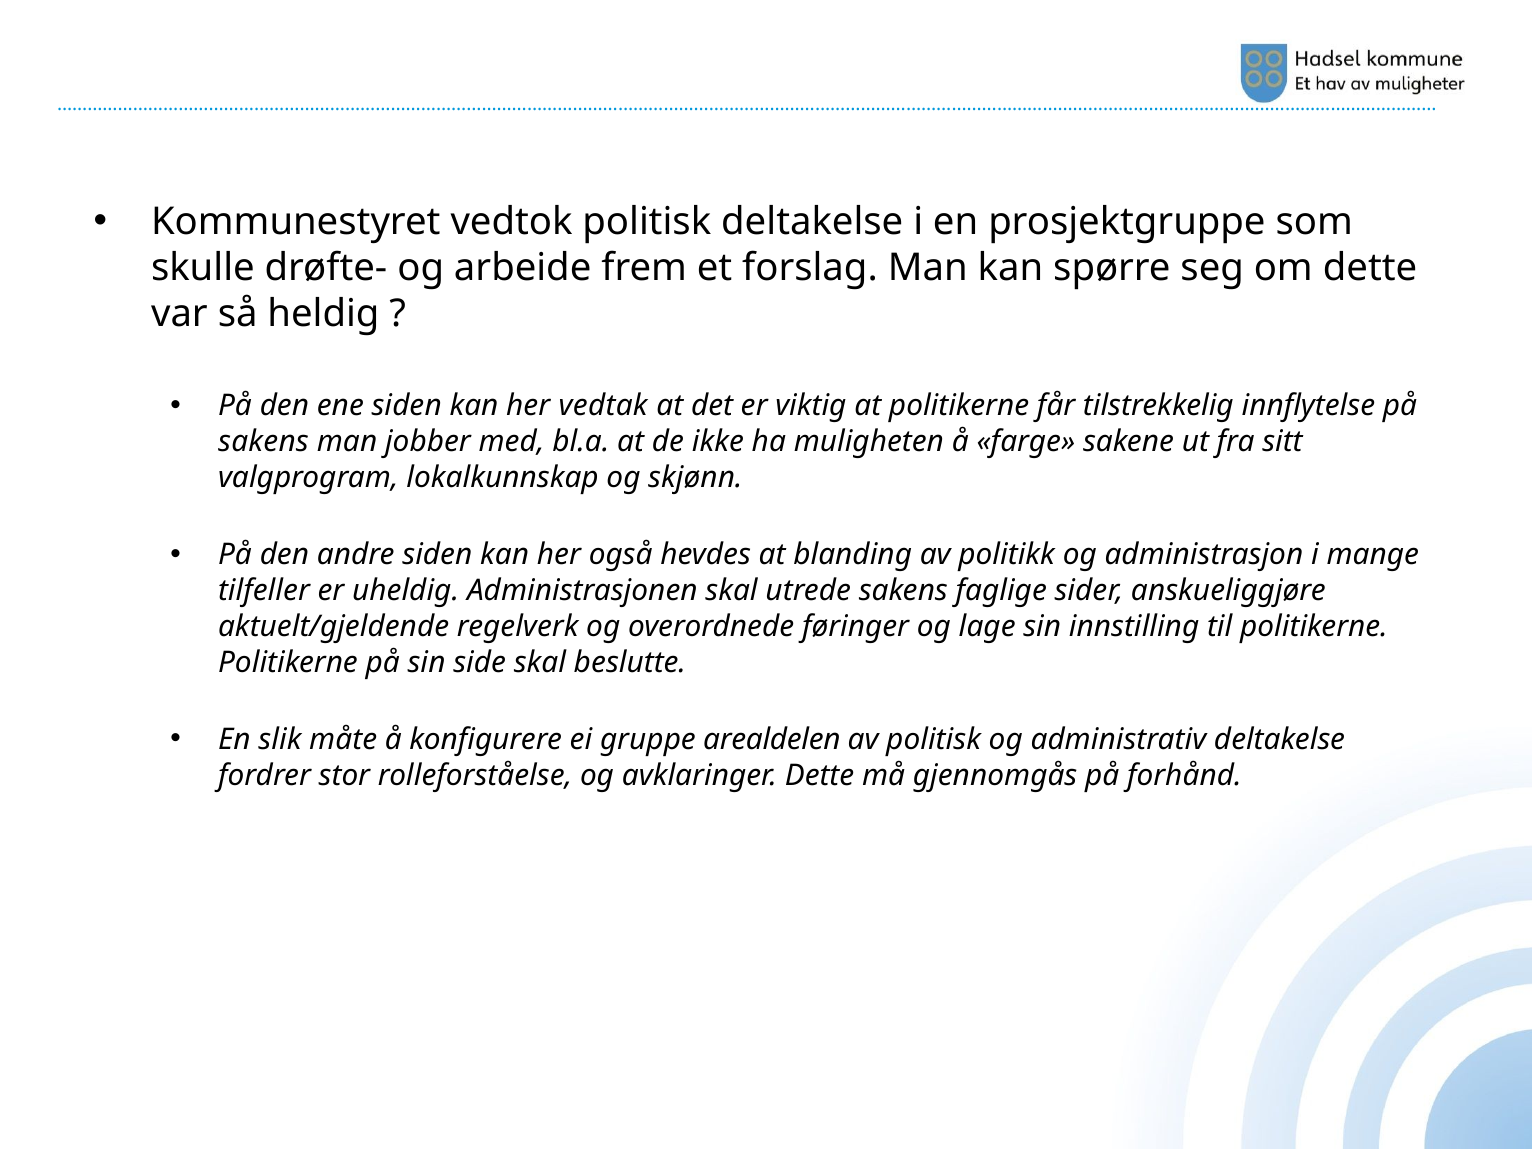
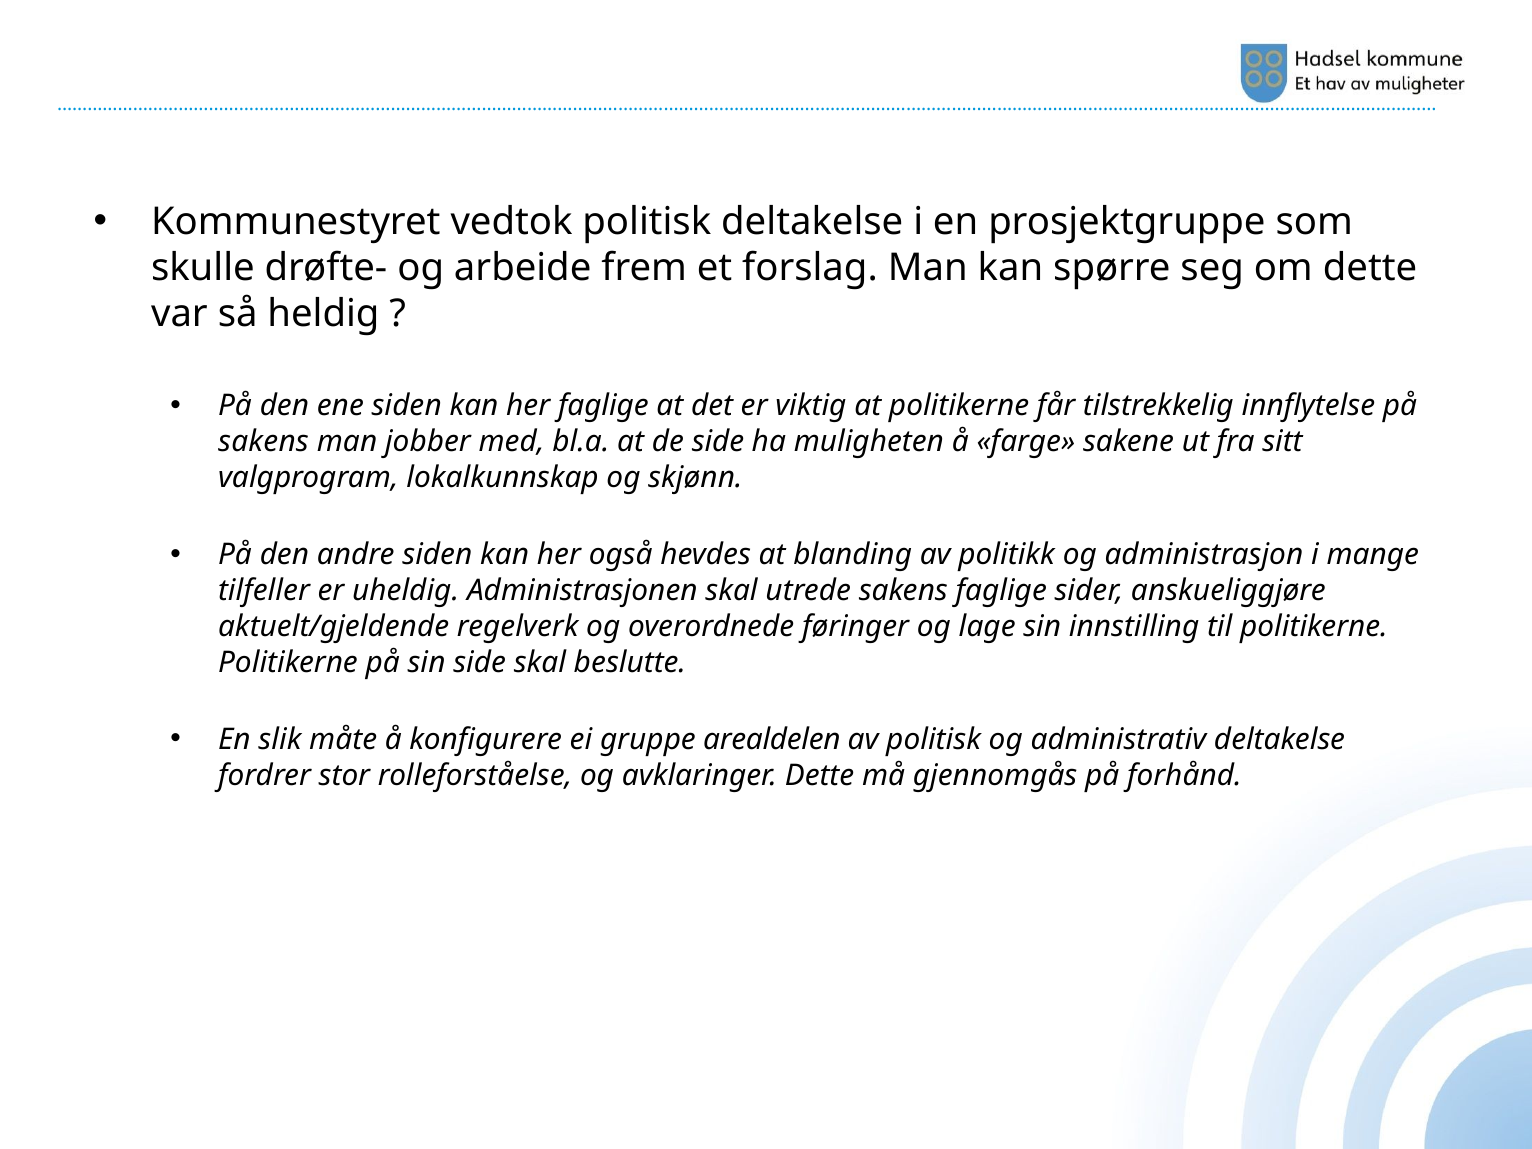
her vedtak: vedtak -> faglige
de ikke: ikke -> side
